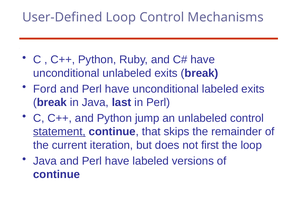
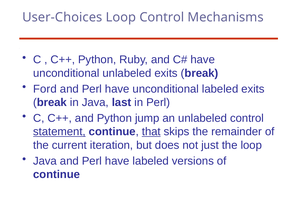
User-Defined: User-Defined -> User-Choices
that underline: none -> present
first: first -> just
